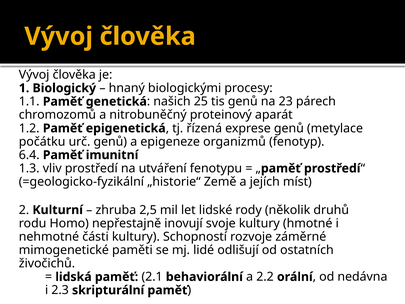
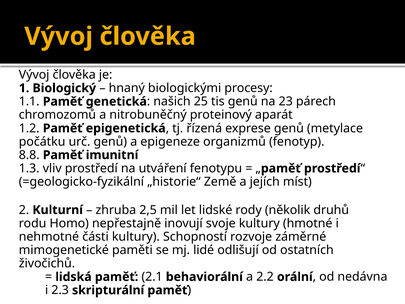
6.4: 6.4 -> 8.8
